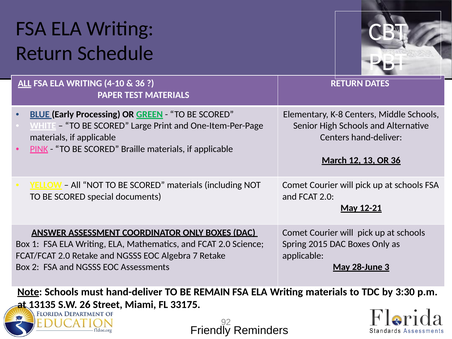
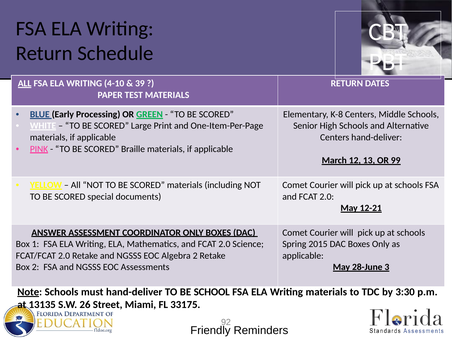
36 at (140, 83): 36 -> 39
OR 36: 36 -> 99
Algebra 7: 7 -> 2
REMAIN: REMAIN -> SCHOOL
